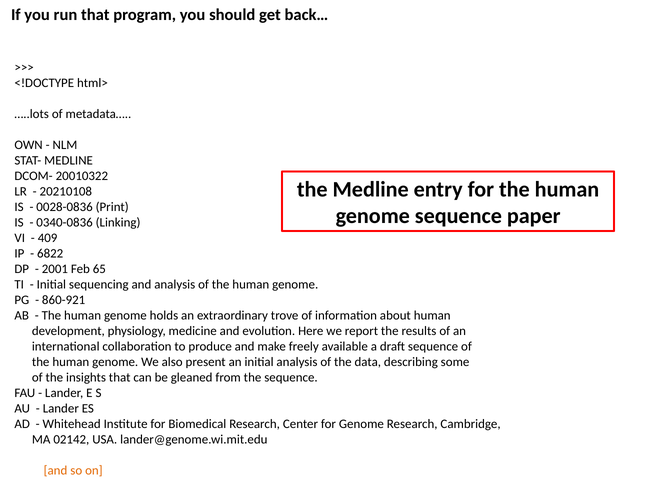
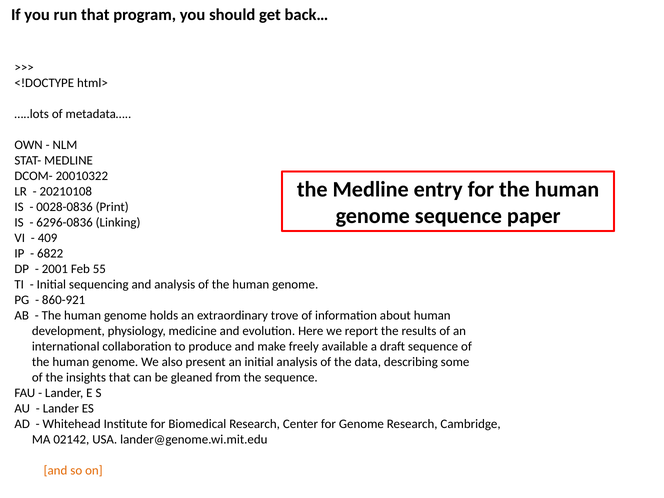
0340-0836: 0340-0836 -> 6296-0836
65: 65 -> 55
